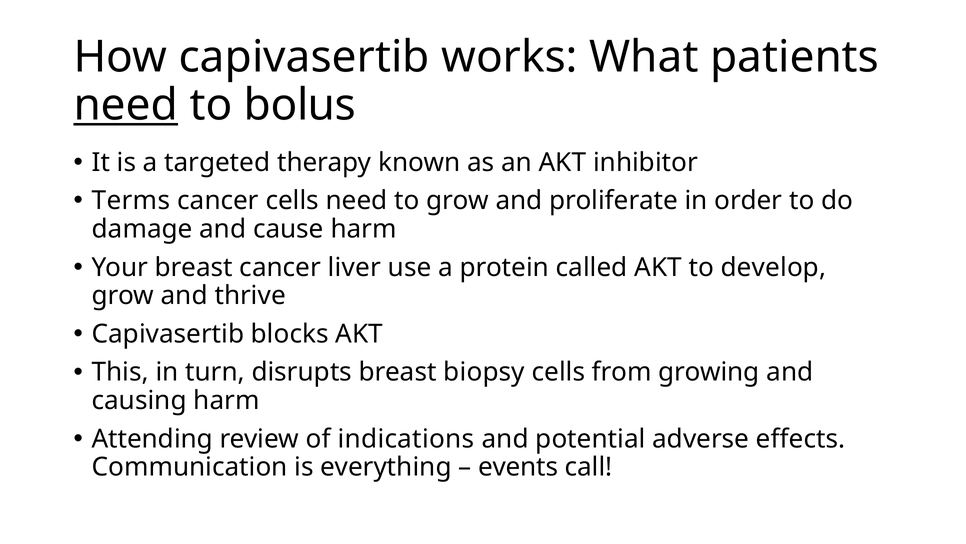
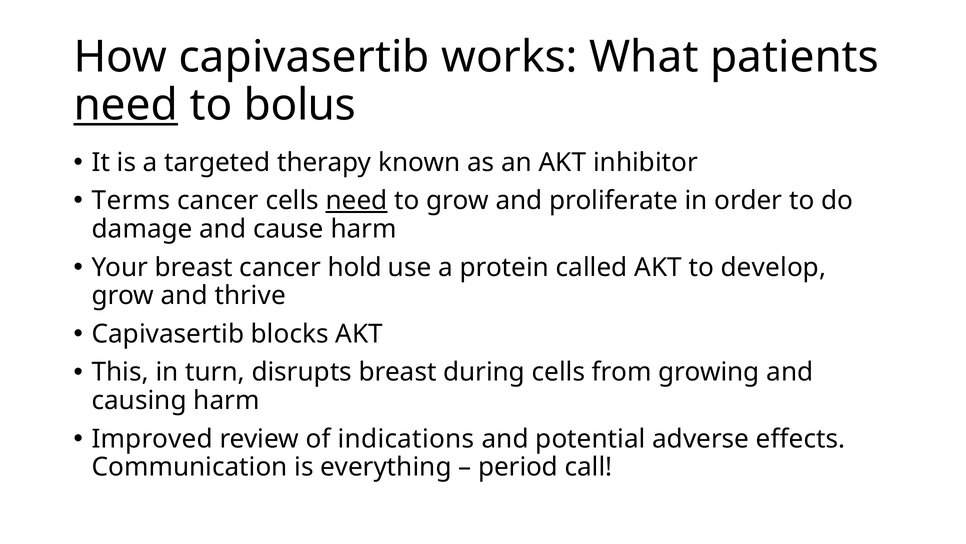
need at (357, 201) underline: none -> present
liver: liver -> hold
biopsy: biopsy -> during
Attending: Attending -> Improved
events: events -> period
